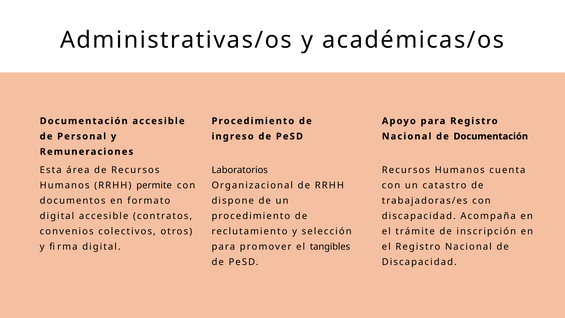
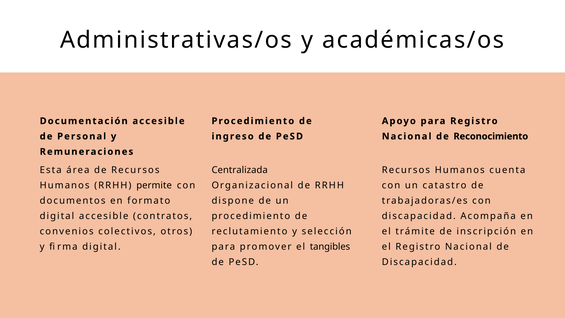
de Documentación: Documentación -> Reconocimiento
Laboratorios: Laboratorios -> Centralizada
